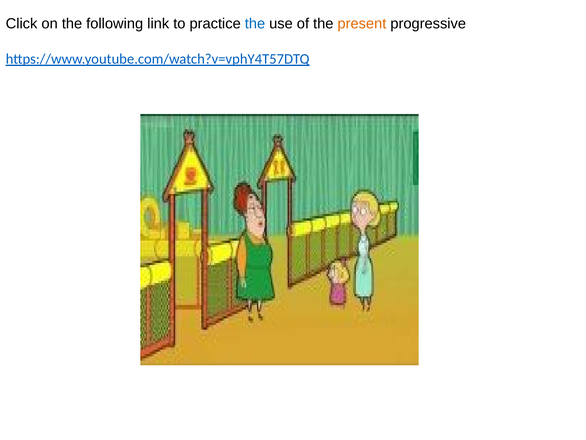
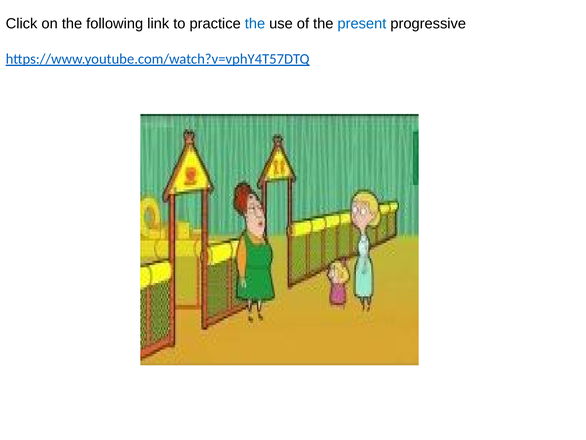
present colour: orange -> blue
